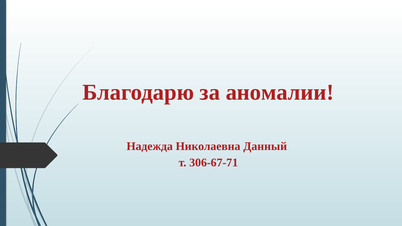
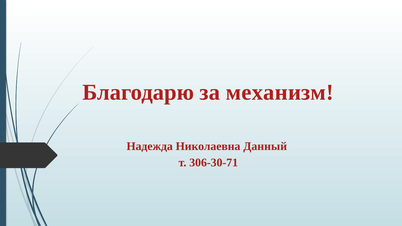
аномалии: аномалии -> механизм
306-67-71: 306-67-71 -> 306-30-71
